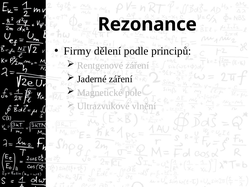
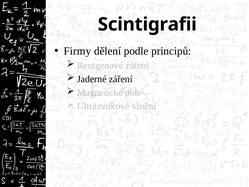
Rezonance: Rezonance -> Scintigrafii
